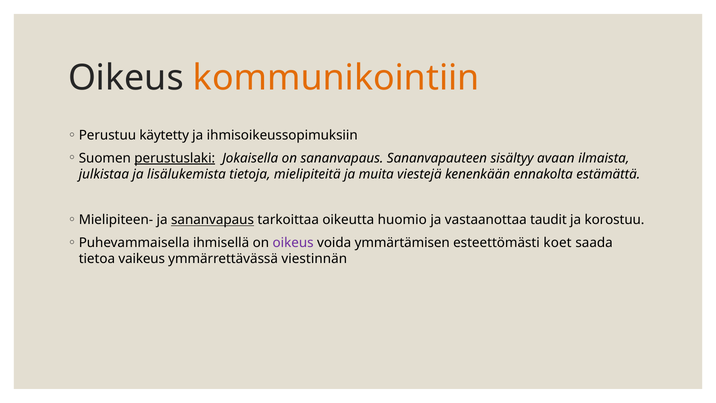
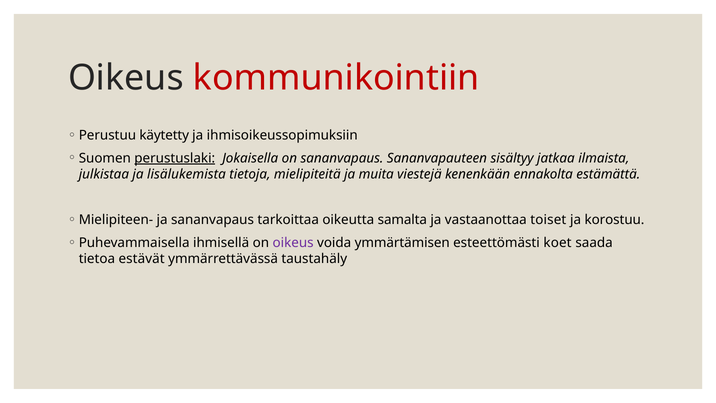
kommunikointiin colour: orange -> red
avaan: avaan -> jatkaa
sananvapaus at (213, 220) underline: present -> none
huomio: huomio -> samalta
taudit: taudit -> toiset
vaikeus: vaikeus -> estävät
viestinnän: viestinnän -> taustahäly
